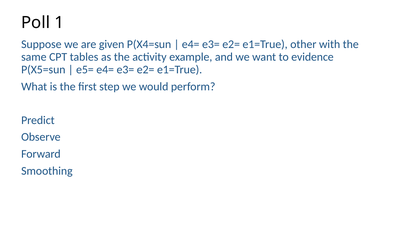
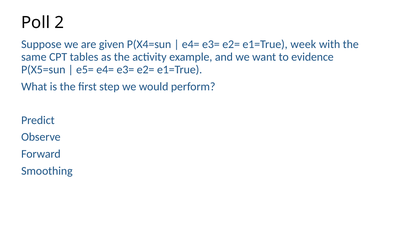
1: 1 -> 2
other: other -> week
